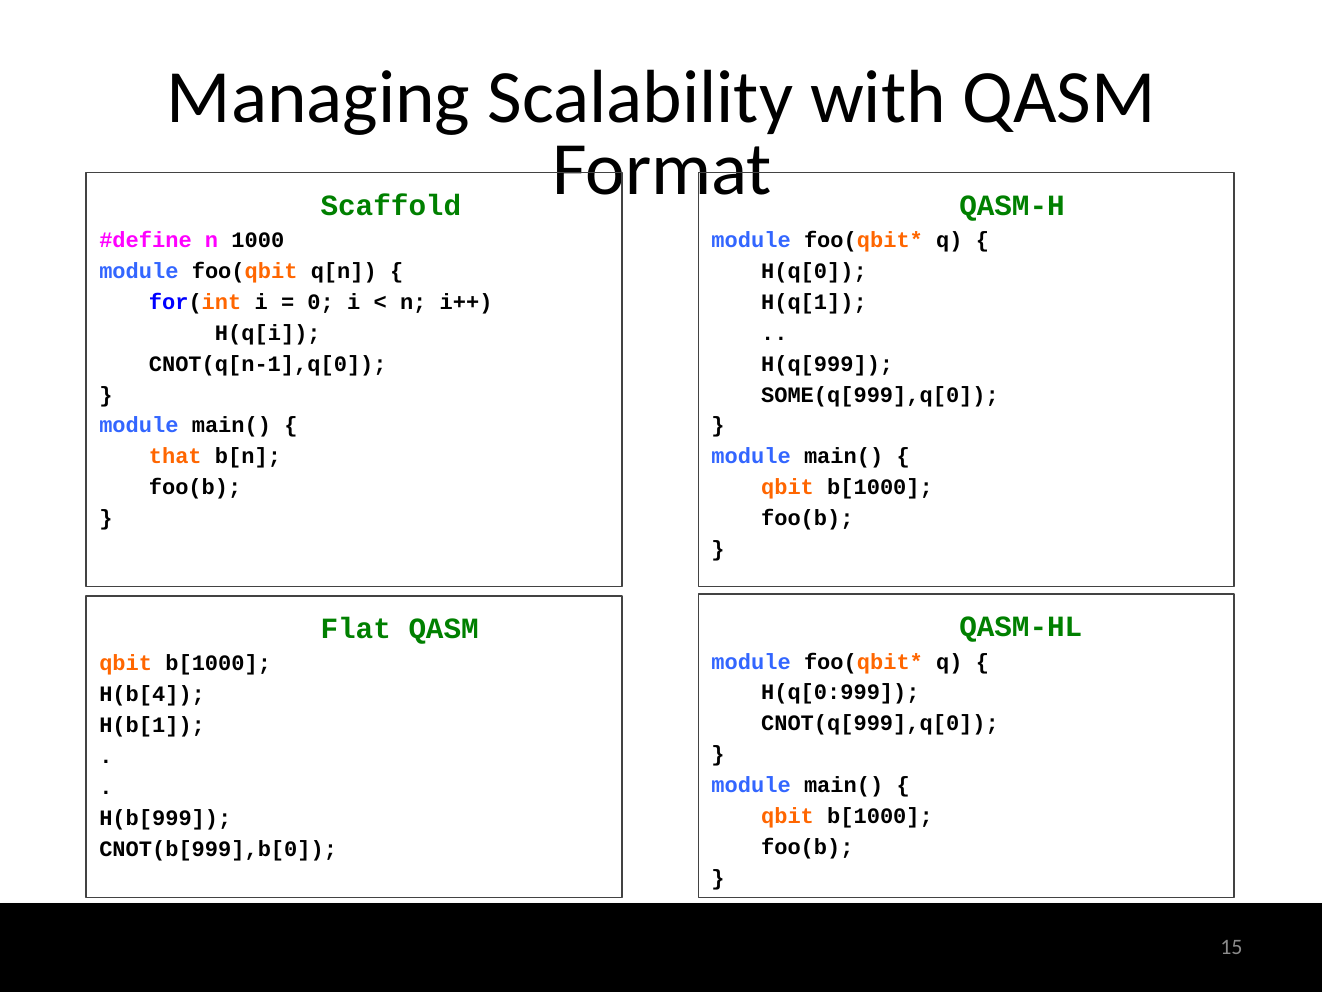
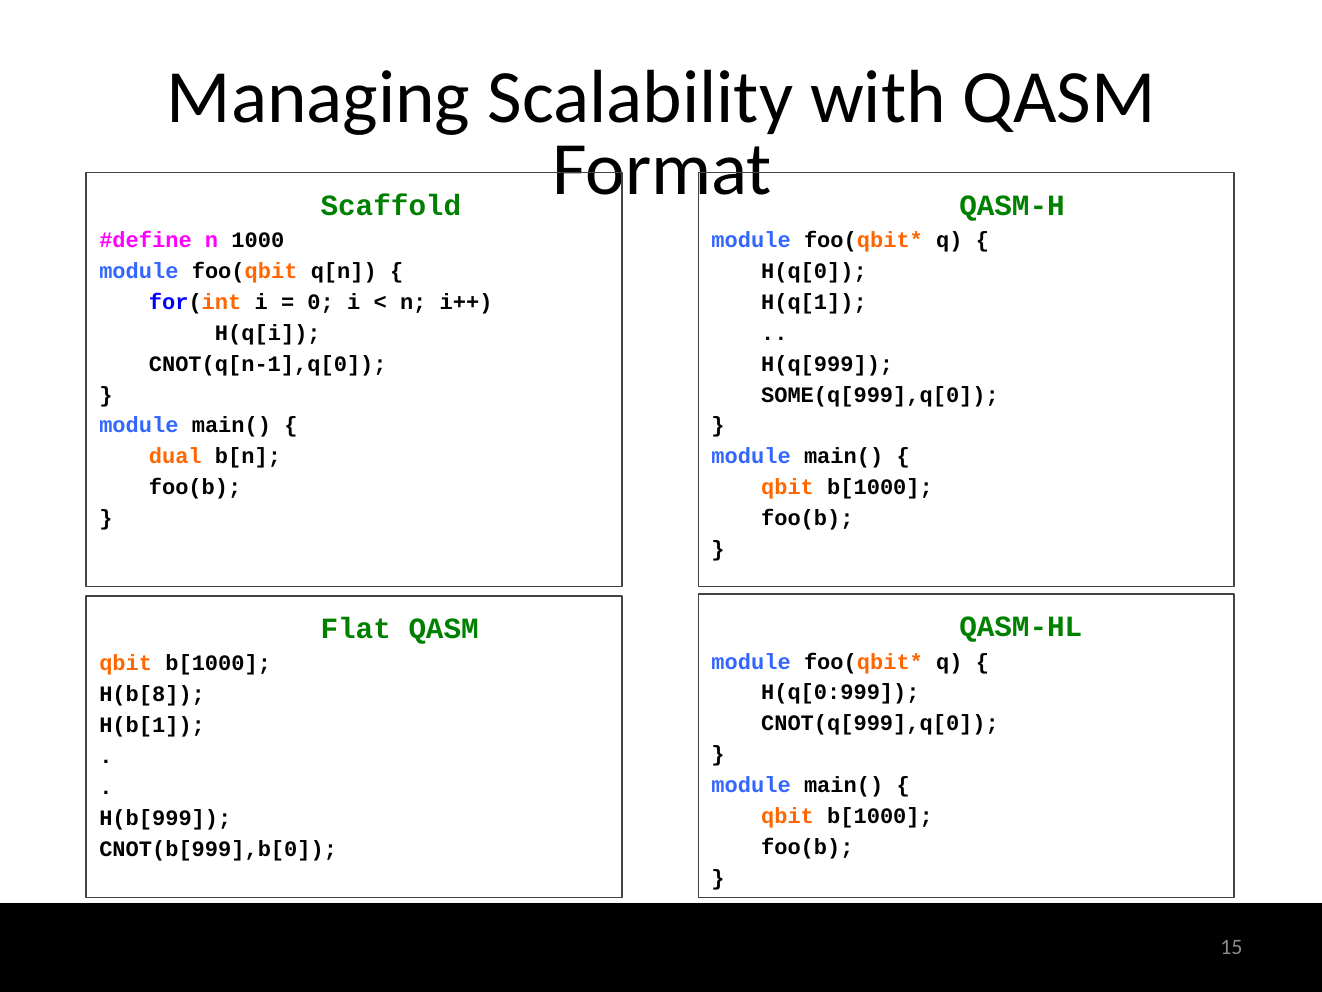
that: that -> dual
H(b[4: H(b[4 -> H(b[8
